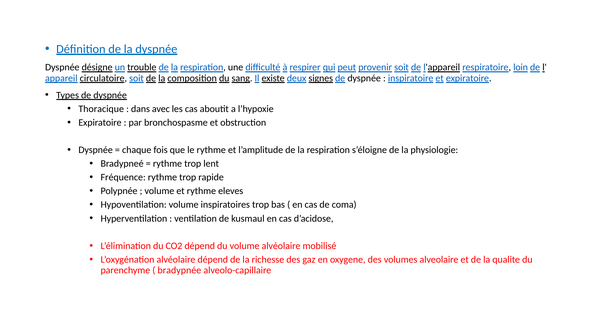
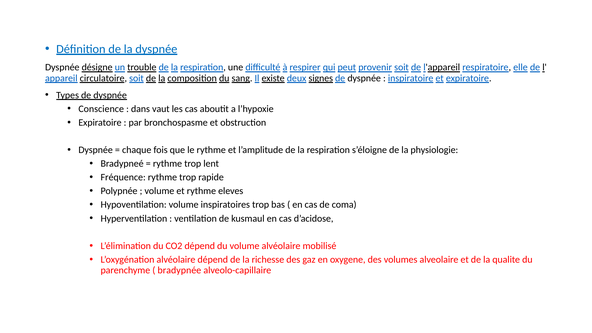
loin: loin -> elle
Thoracique: Thoracique -> Conscience
avec: avec -> vaut
